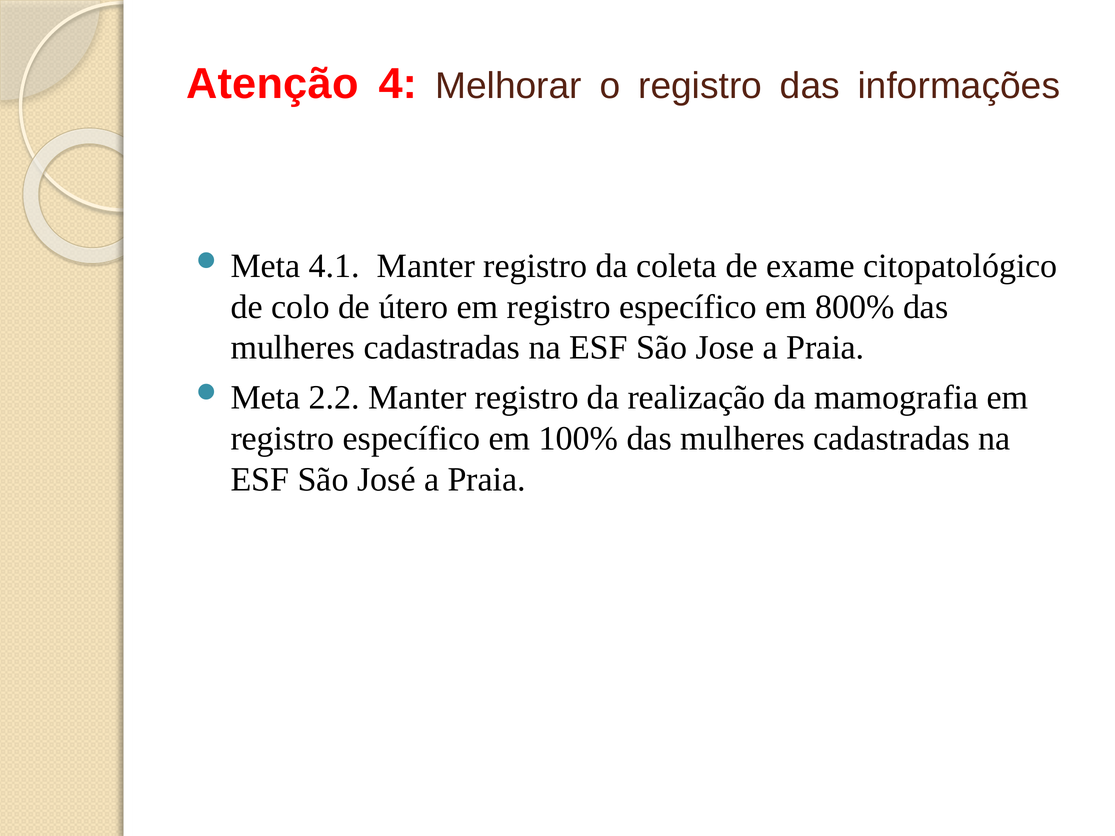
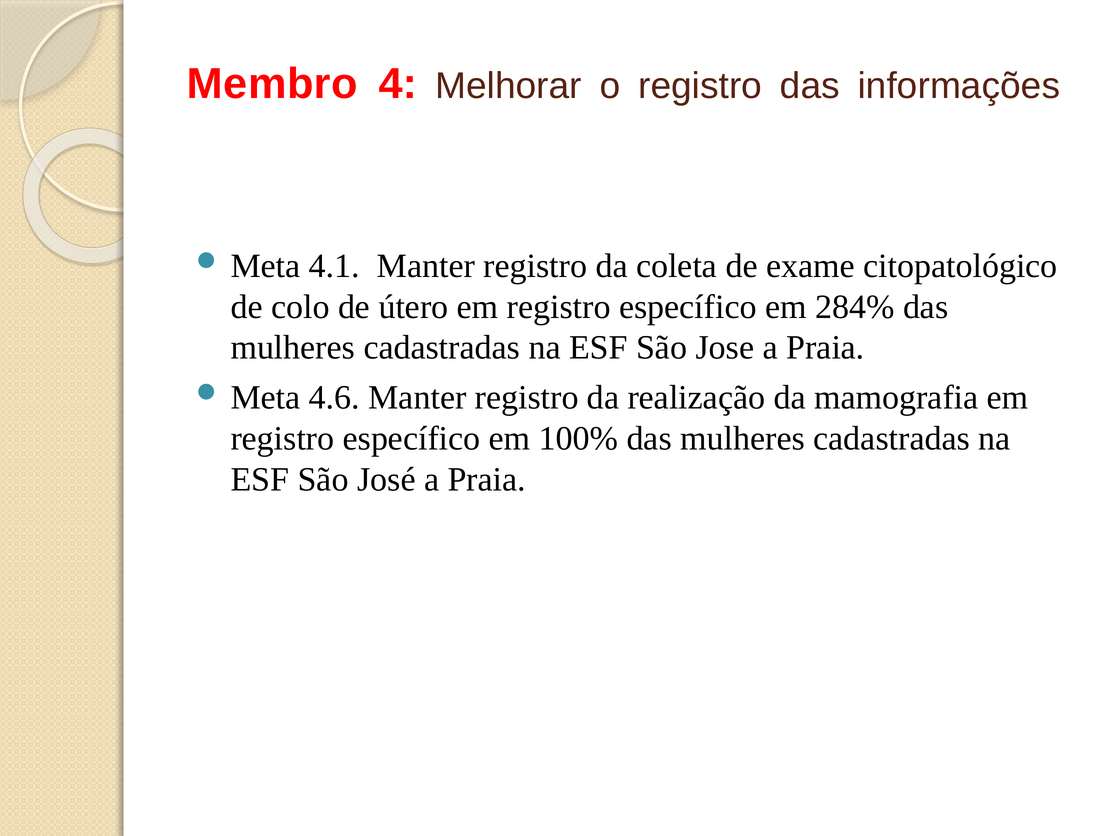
Atenção: Atenção -> Membro
800%: 800% -> 284%
2.2: 2.2 -> 4.6
